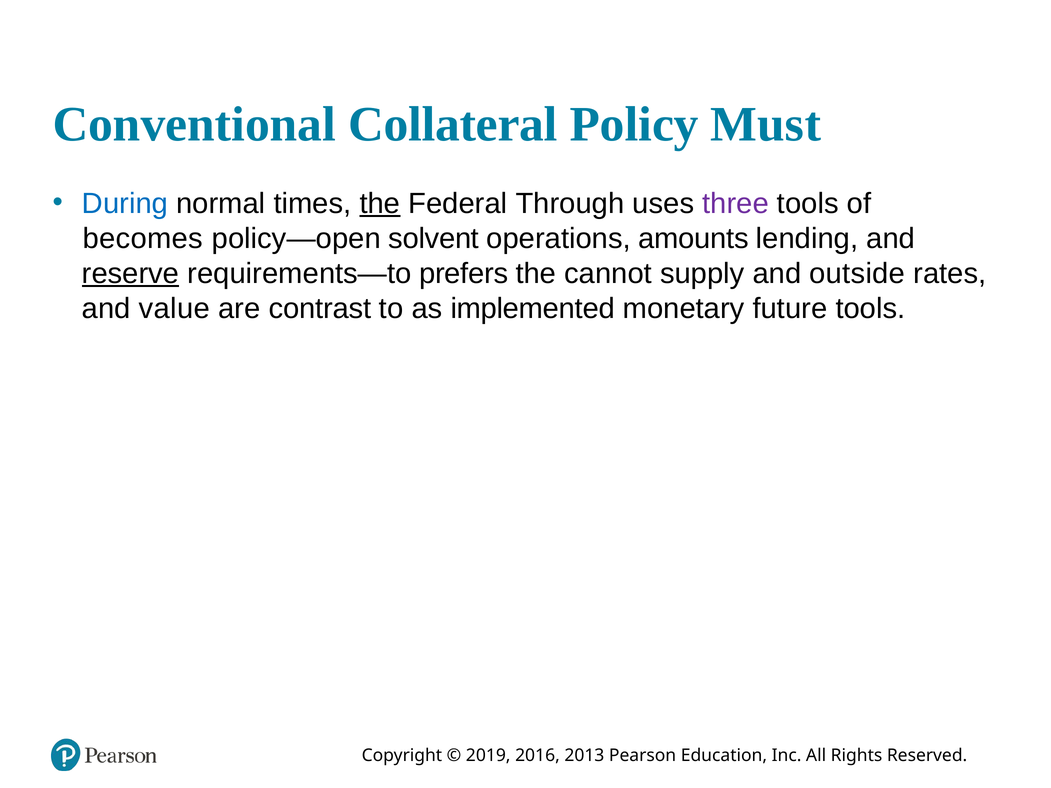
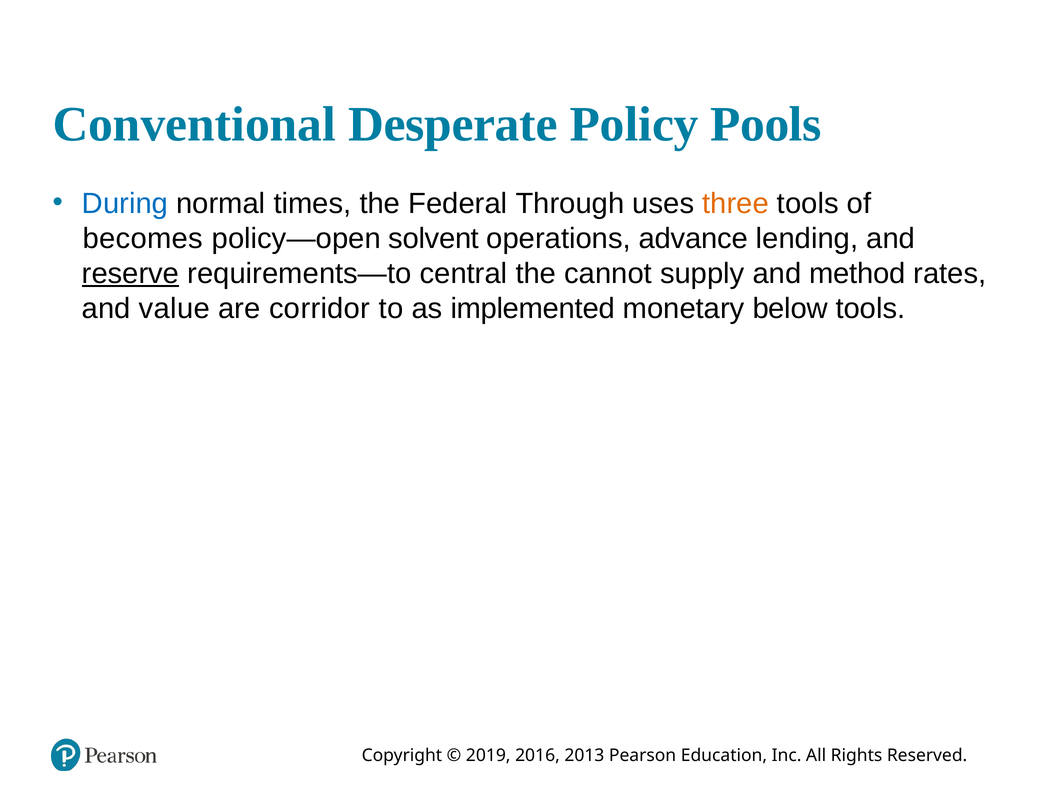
Collateral: Collateral -> Desperate
Must: Must -> Pools
the at (380, 203) underline: present -> none
three colour: purple -> orange
amounts: amounts -> advance
prefers: prefers -> central
outside: outside -> method
contrast: contrast -> corridor
future: future -> below
